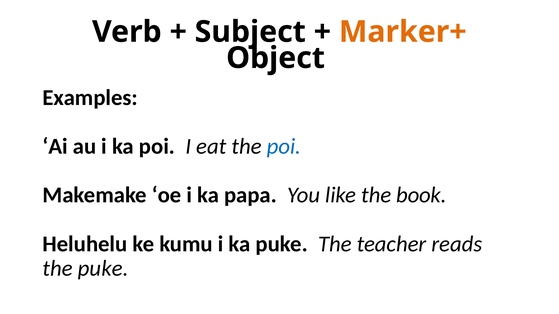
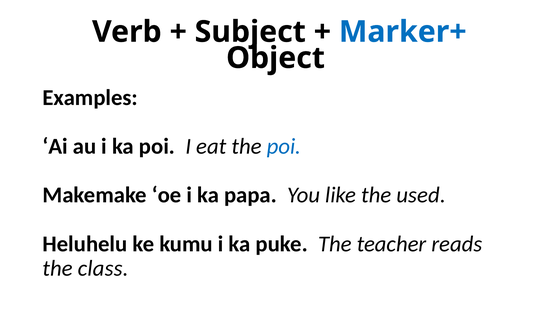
Marker+ colour: orange -> blue
book: book -> used
the puke: puke -> class
